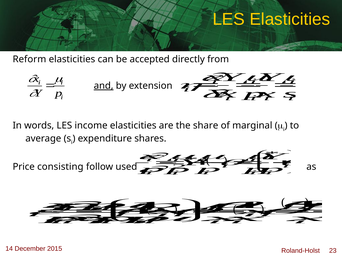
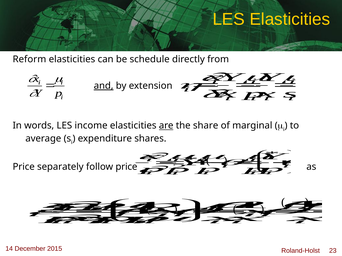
accepted: accepted -> schedule
are underline: none -> present
consisting: consisting -> separately
follow used: used -> price
